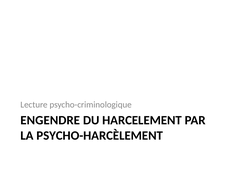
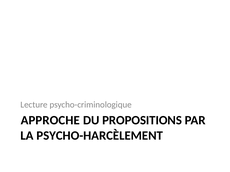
ENGENDRE: ENGENDRE -> APPROCHE
HARCELEMENT: HARCELEMENT -> PROPOSITIONS
